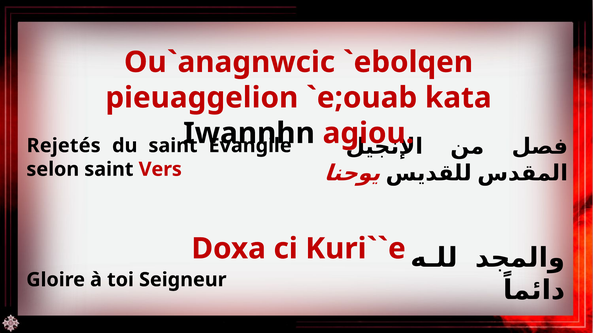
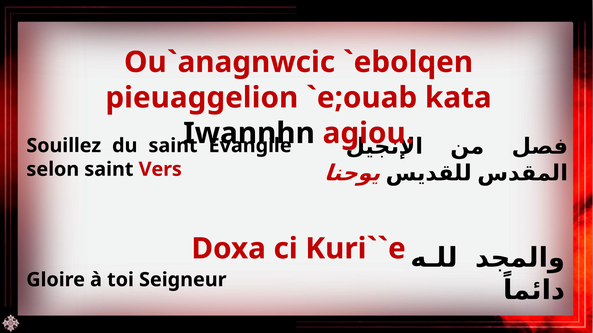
Rejetés: Rejetés -> Souillez
